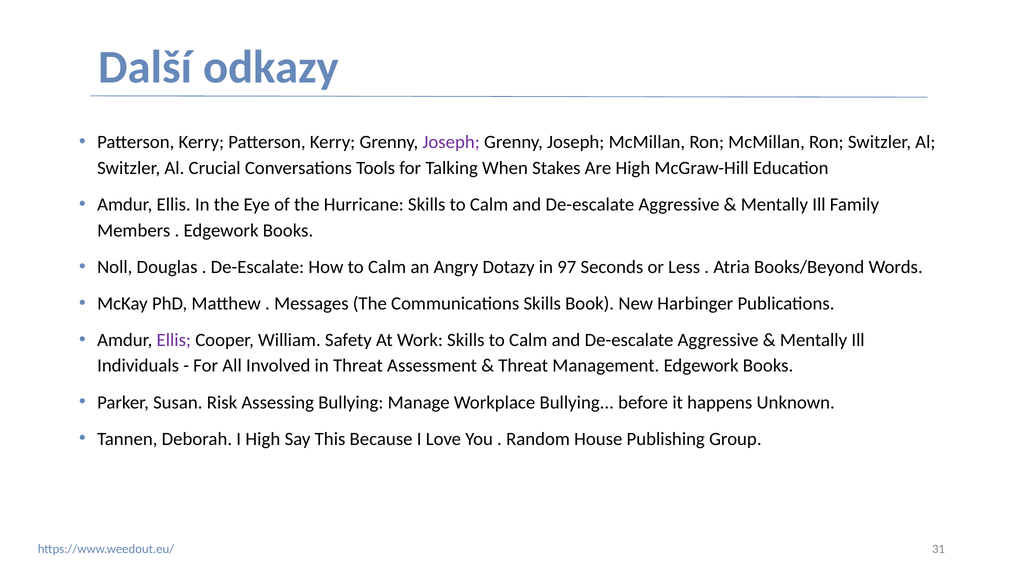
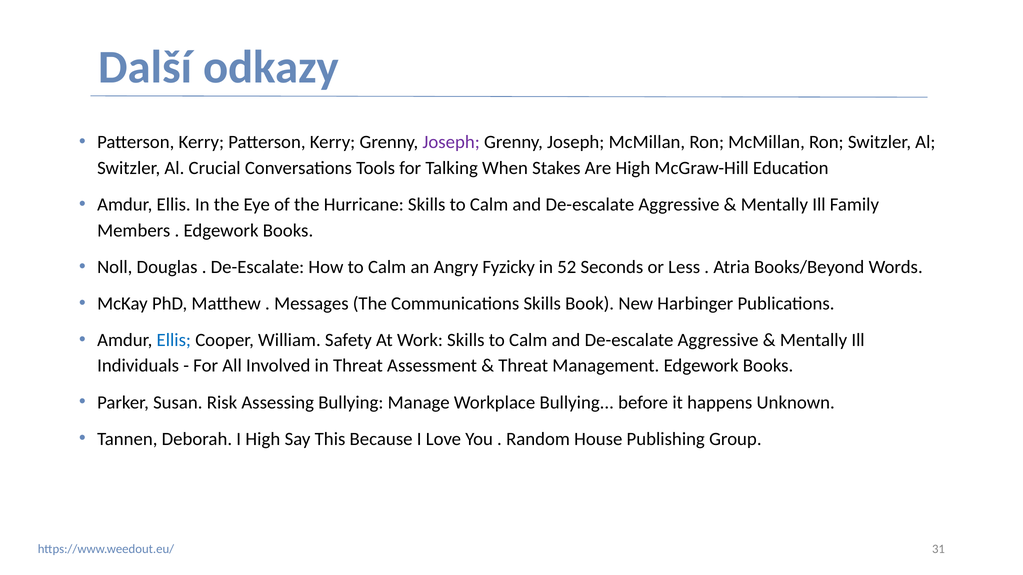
Dotazy: Dotazy -> Fyzicky
97: 97 -> 52
Ellis at (174, 340) colour: purple -> blue
